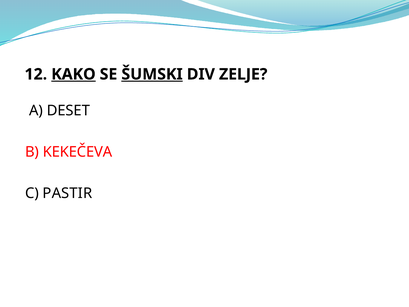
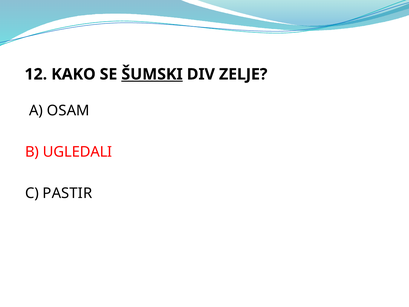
KAKO underline: present -> none
DESET: DESET -> OSAM
KEKEČEVA: KEKEČEVA -> UGLEDALI
